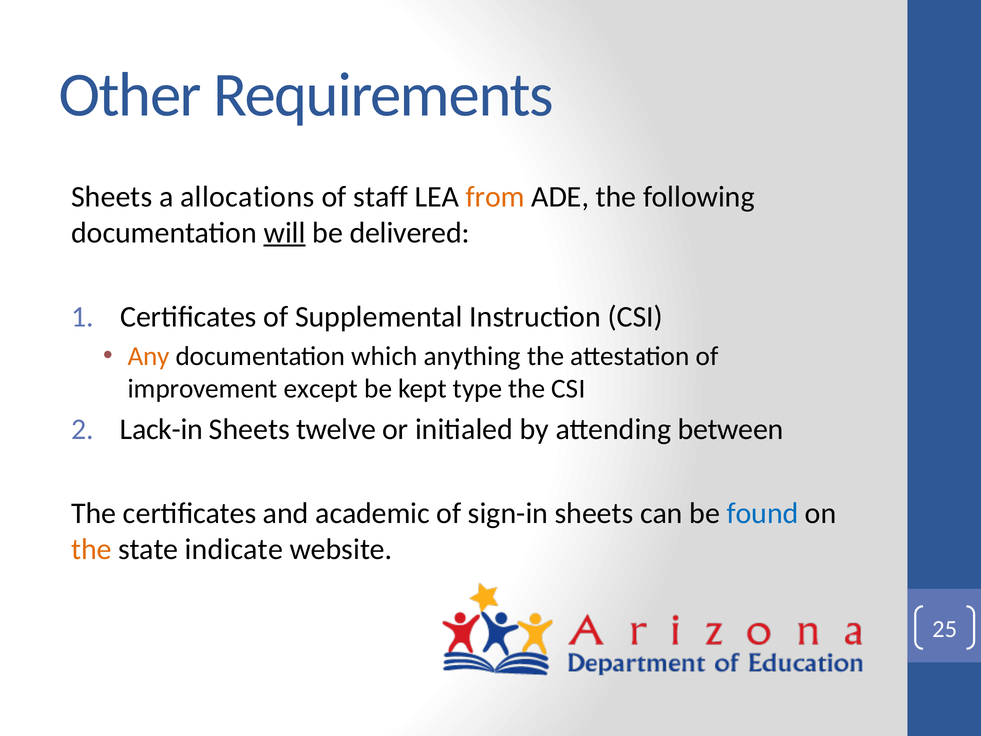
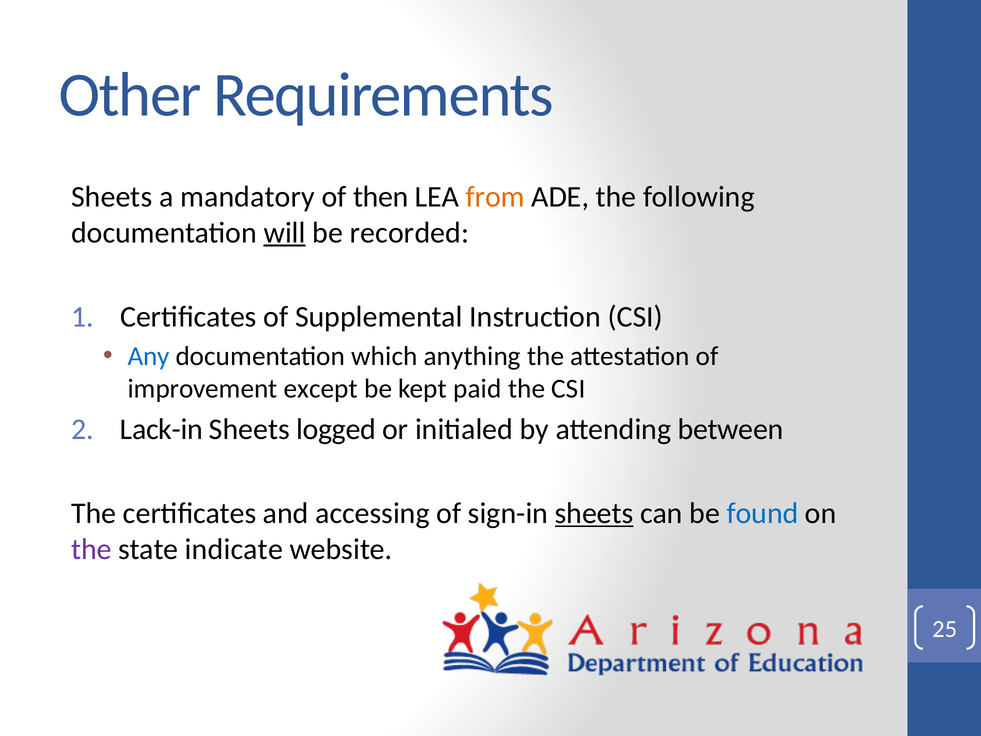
allocations: allocations -> mandatory
staff: staff -> then
delivered: delivered -> recorded
Any colour: orange -> blue
type: type -> paid
twelve: twelve -> logged
academic: academic -> accessing
sheets at (594, 513) underline: none -> present
the at (91, 549) colour: orange -> purple
